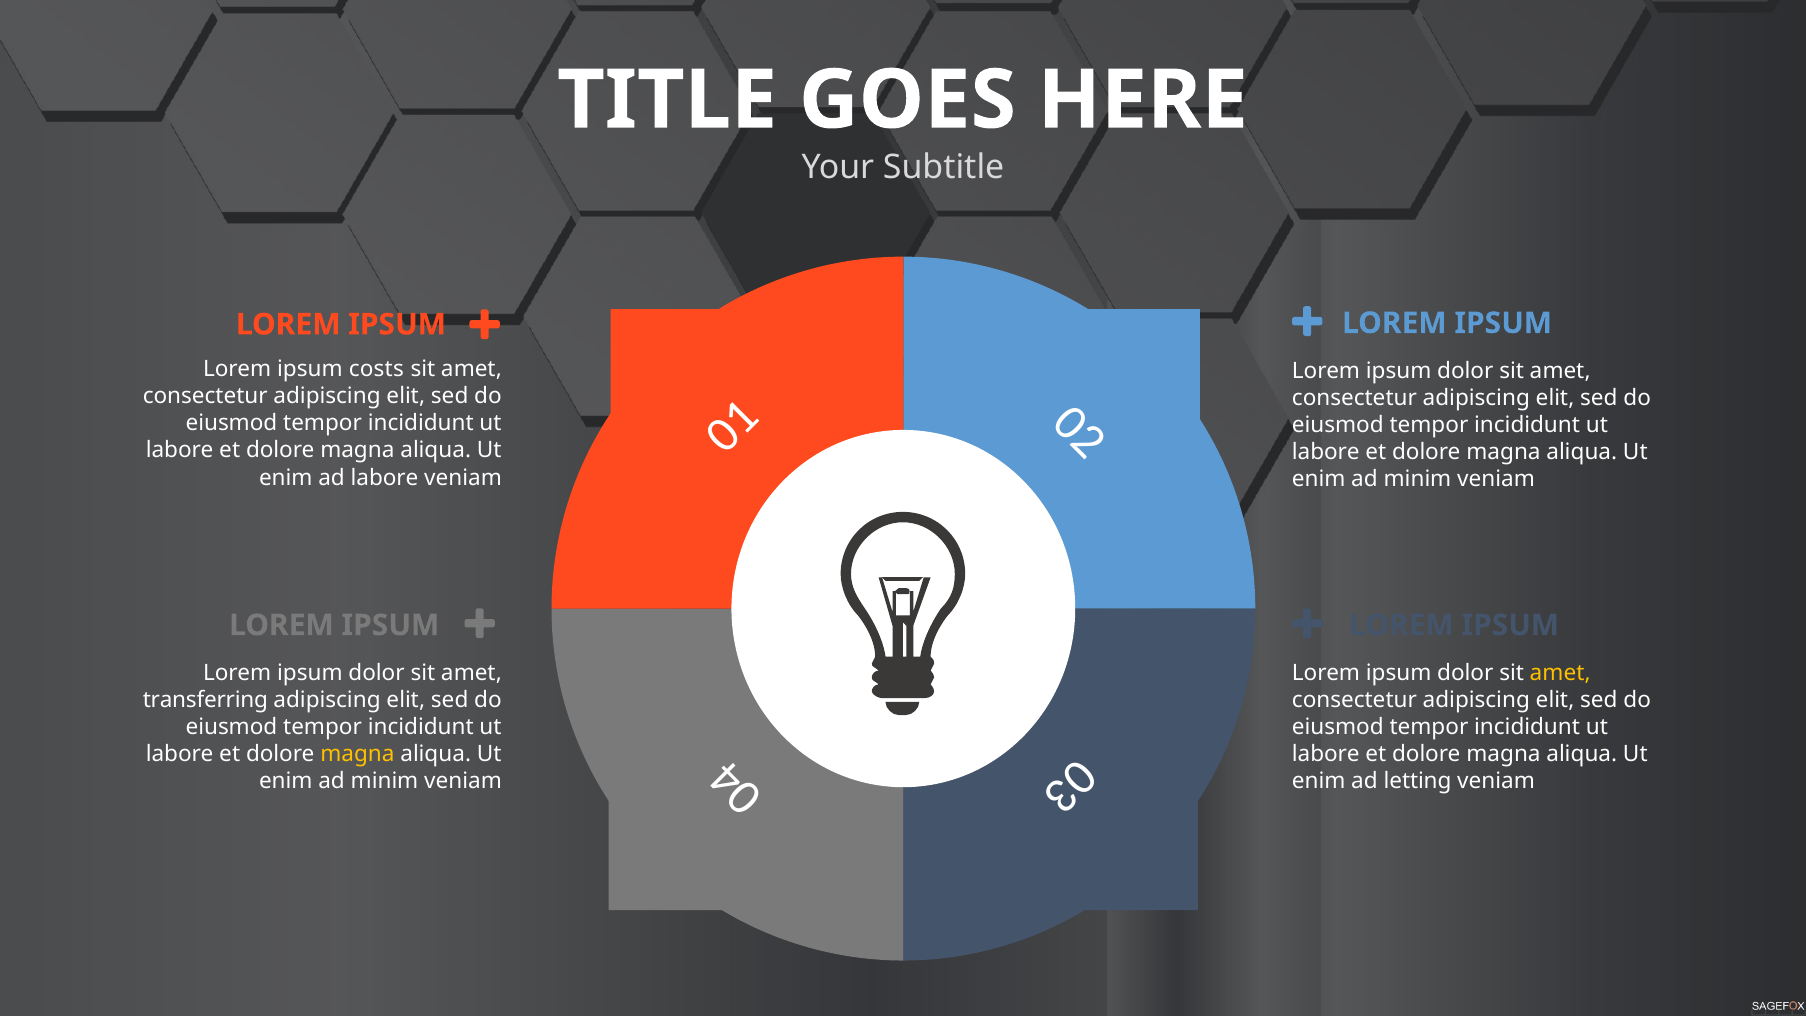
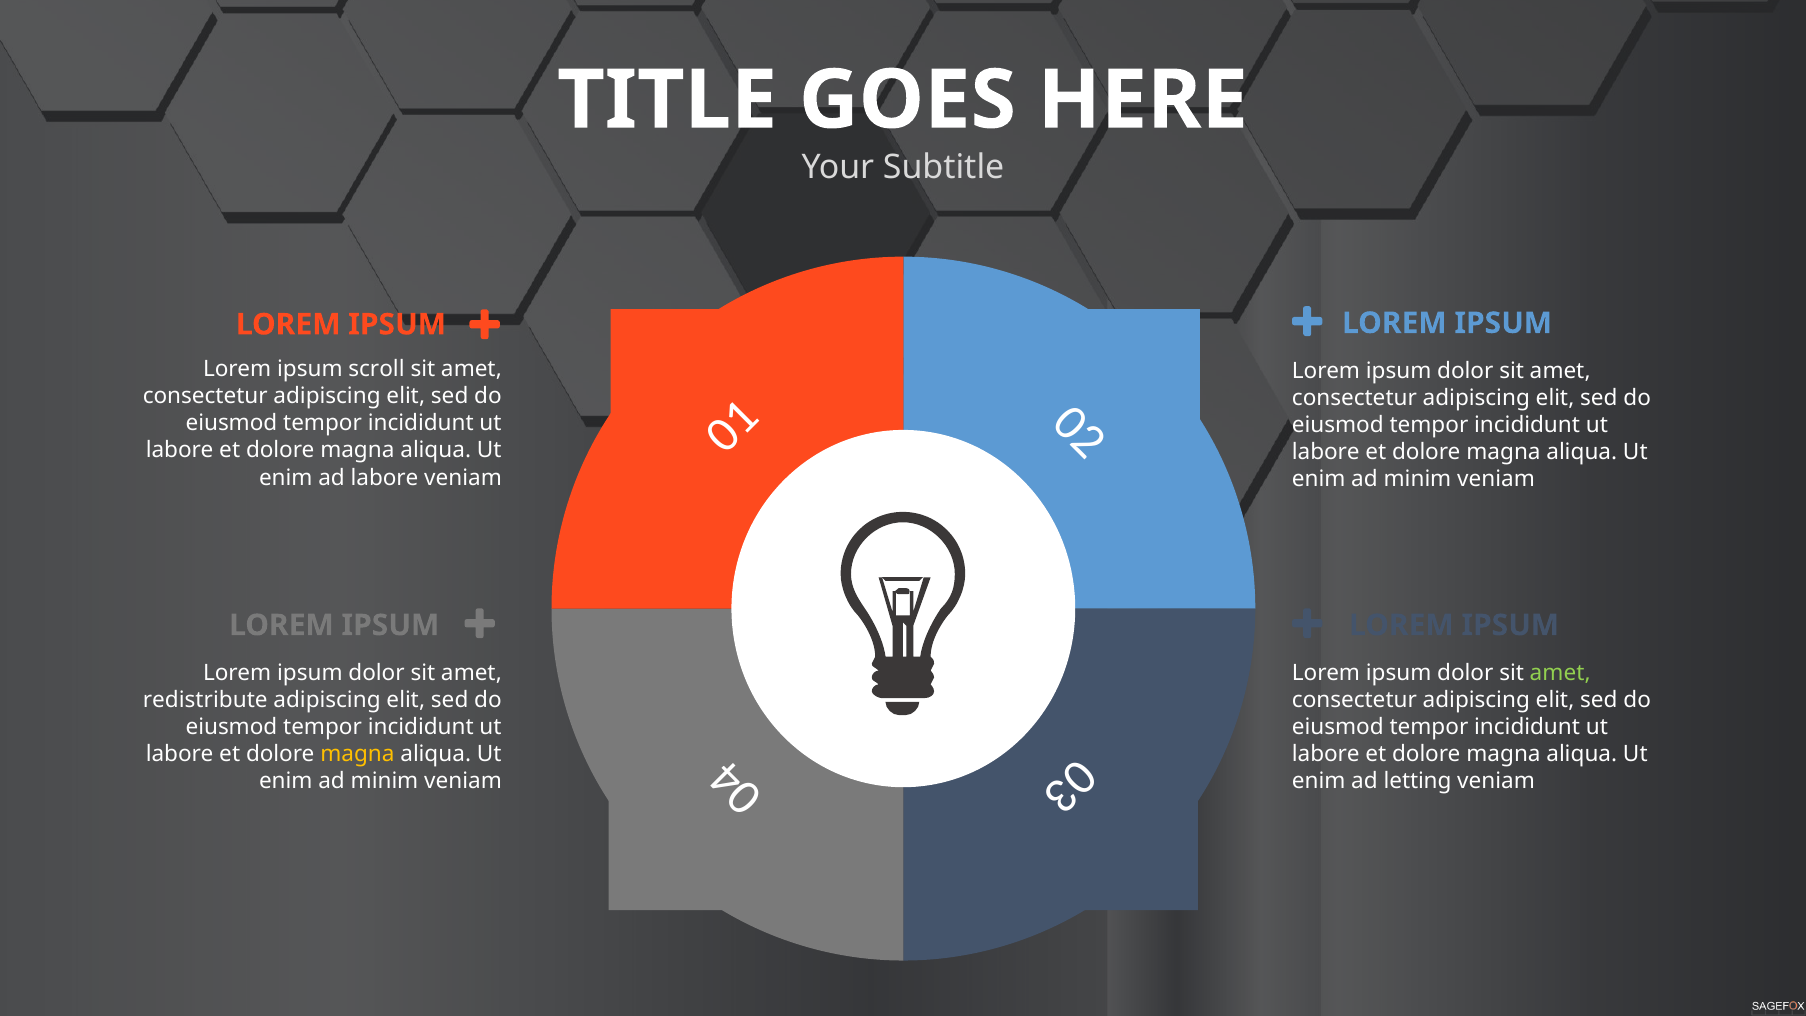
costs: costs -> scroll
amet at (1560, 673) colour: yellow -> light green
transferring: transferring -> redistribute
